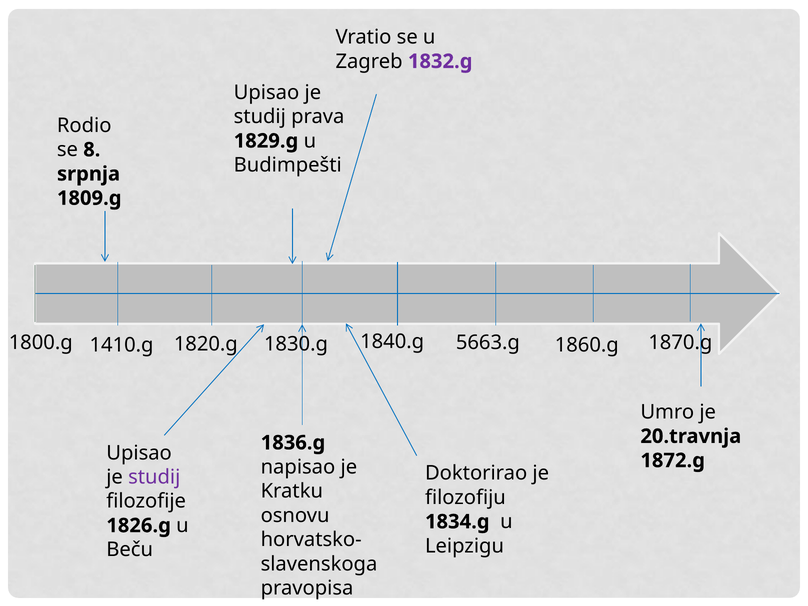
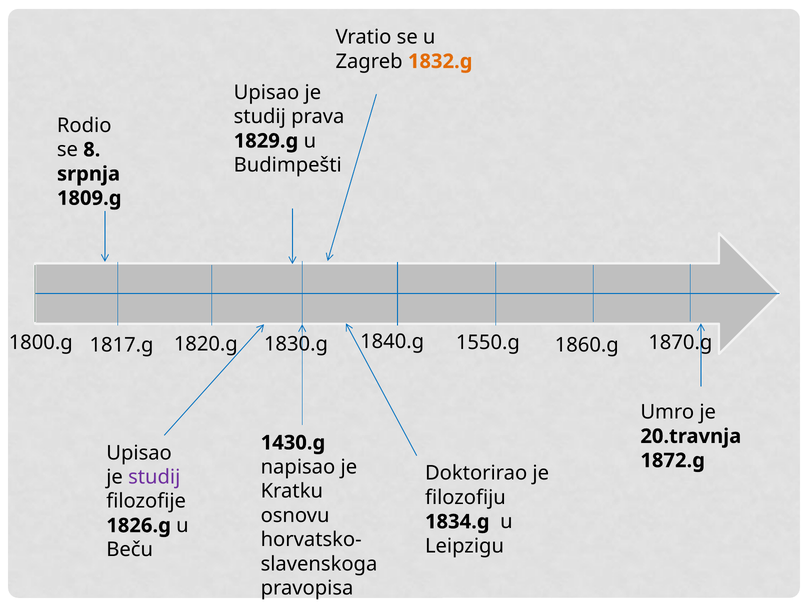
1832.g colour: purple -> orange
1410.g: 1410.g -> 1817.g
5663.g: 5663.g -> 1550.g
1836.g: 1836.g -> 1430.g
